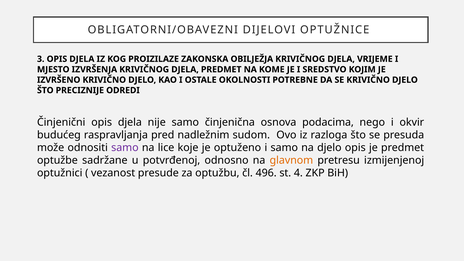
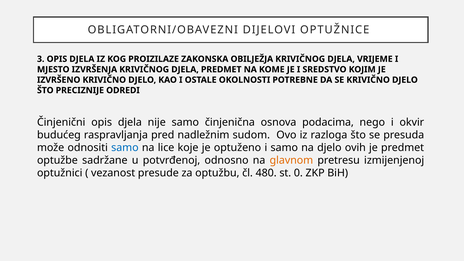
samo at (125, 148) colour: purple -> blue
djelo opis: opis -> ovih
496: 496 -> 480
4: 4 -> 0
